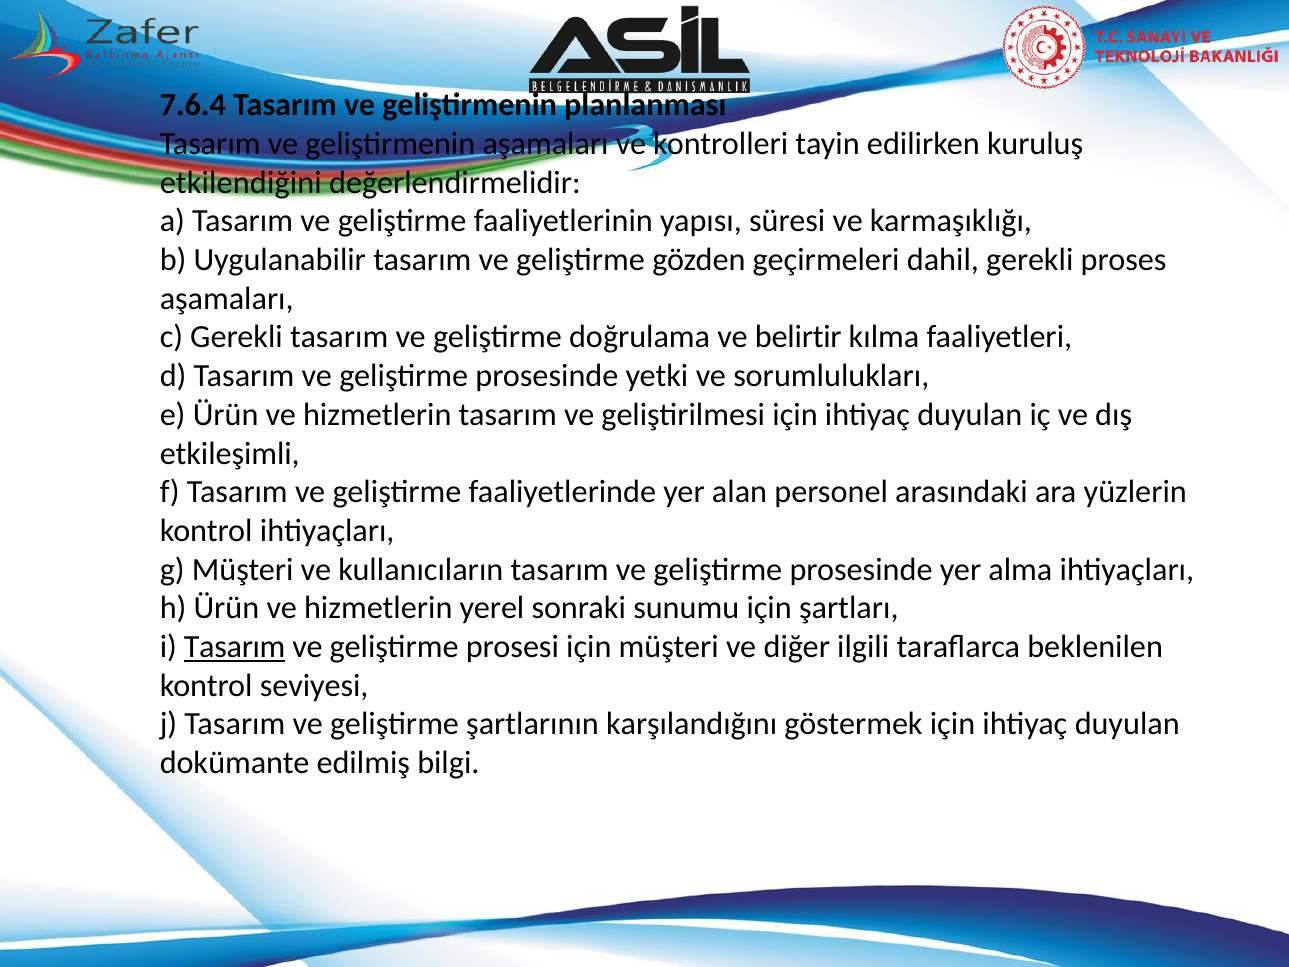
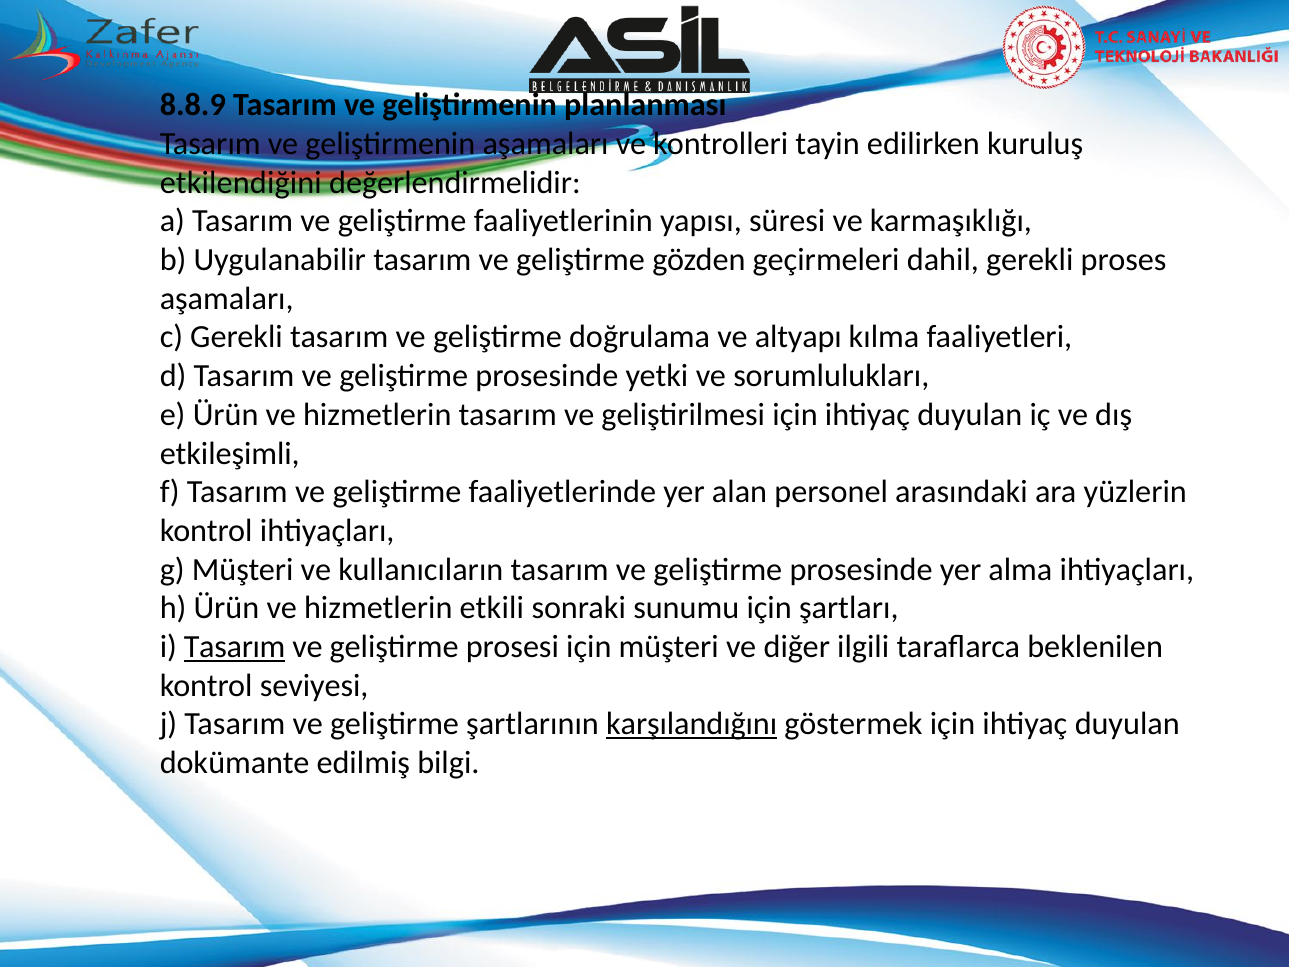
7.6.4: 7.6.4 -> 8.8.9
belirtir: belirtir -> altyapı
yerel: yerel -> etkili
karşılandığını underline: none -> present
